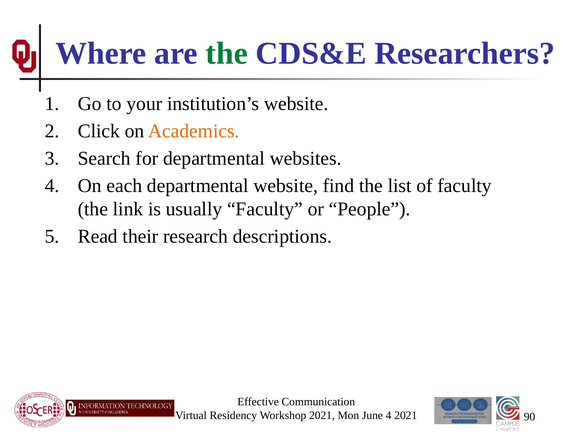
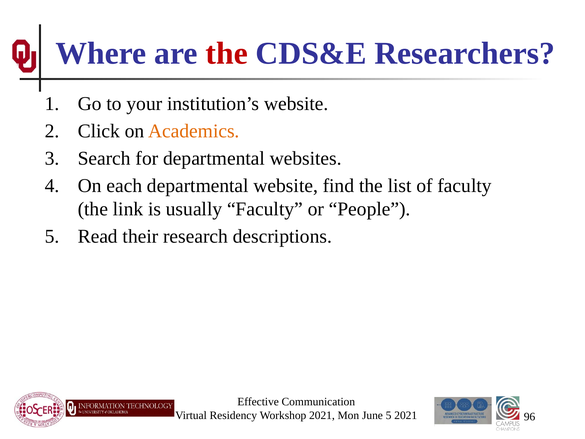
the at (227, 53) colour: green -> red
June 4: 4 -> 5
90: 90 -> 96
